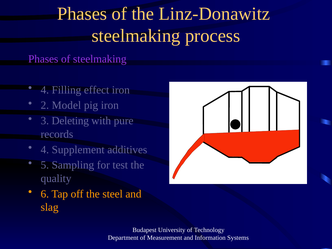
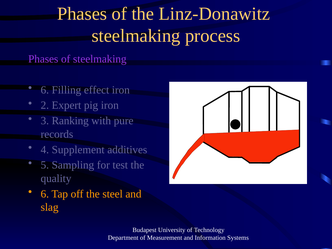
4 at (45, 90): 4 -> 6
Model: Model -> Expert
Deleting: Deleting -> Ranking
